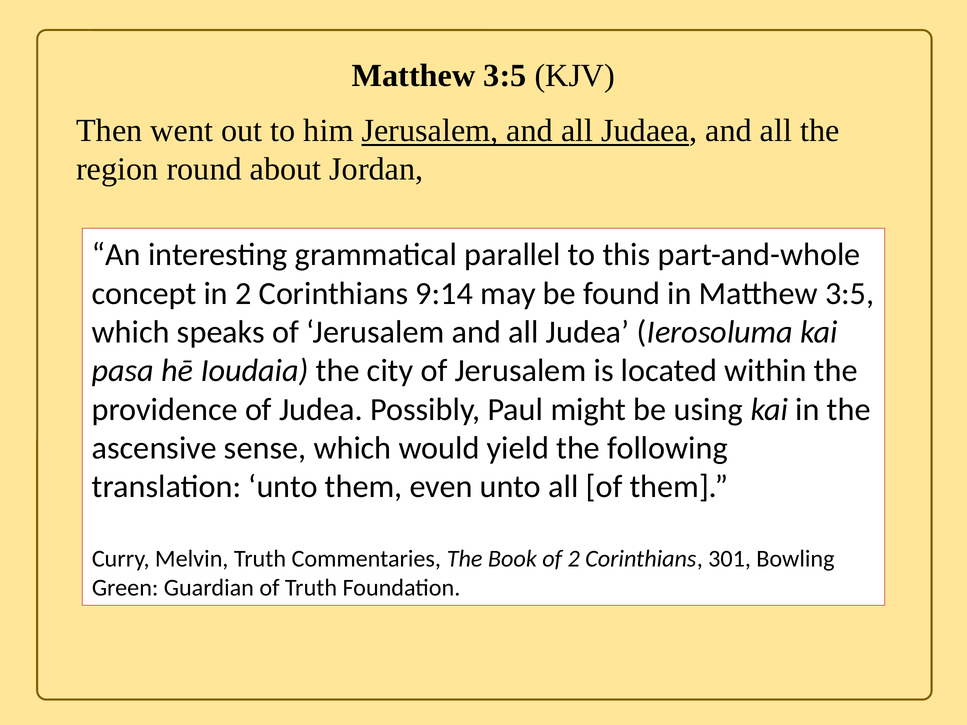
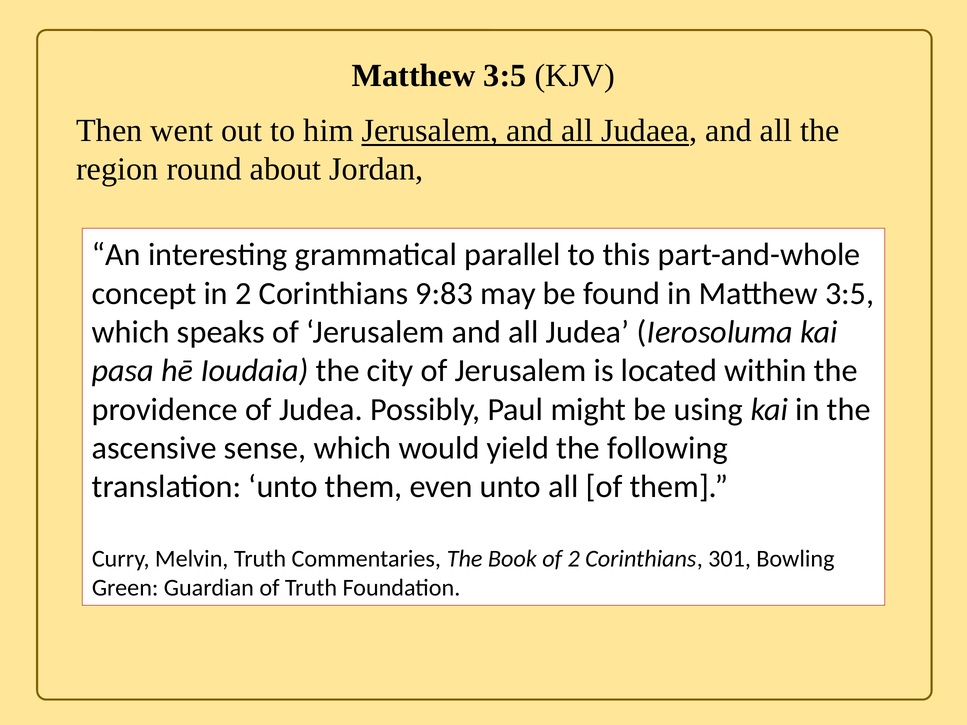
9:14: 9:14 -> 9:83
